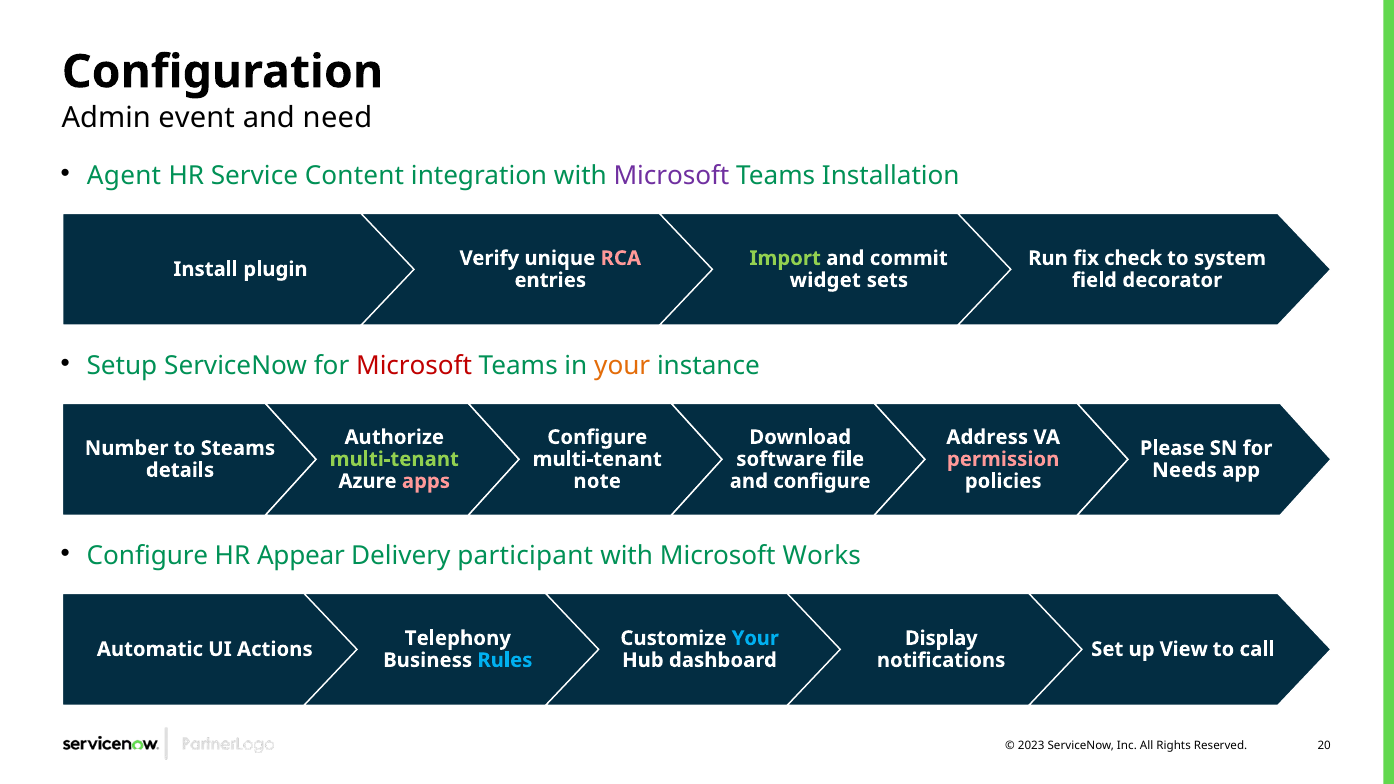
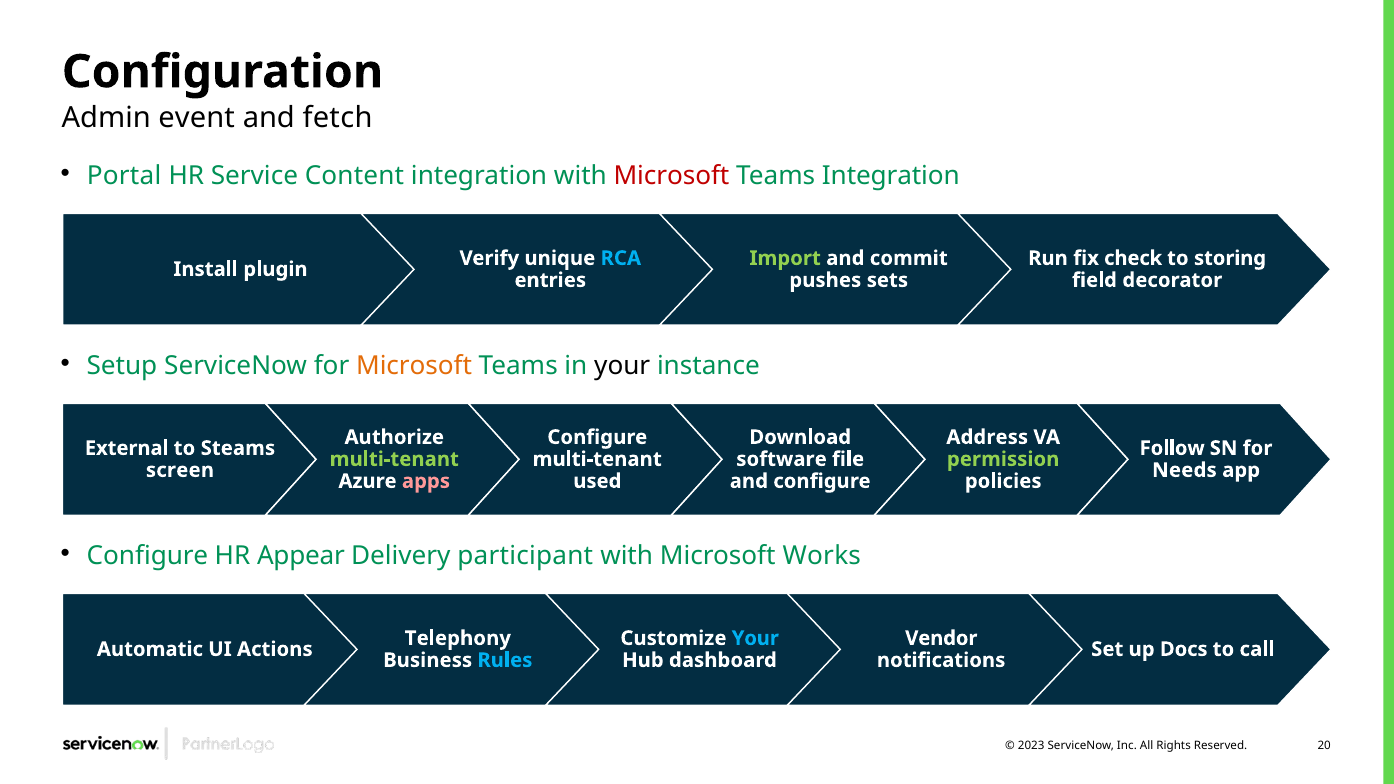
need: need -> fetch
Agent: Agent -> Portal
Microsoft at (671, 176) colour: purple -> red
Teams Installation: Installation -> Integration
RCA colour: pink -> light blue
system: system -> storing
widget: widget -> pushes
Microsoft at (414, 366) colour: red -> orange
your at (622, 366) colour: orange -> black
Number: Number -> External
Please: Please -> Follow
permission colour: pink -> light green
details: details -> screen
note: note -> used
Display: Display -> Vendor
View: View -> Docs
